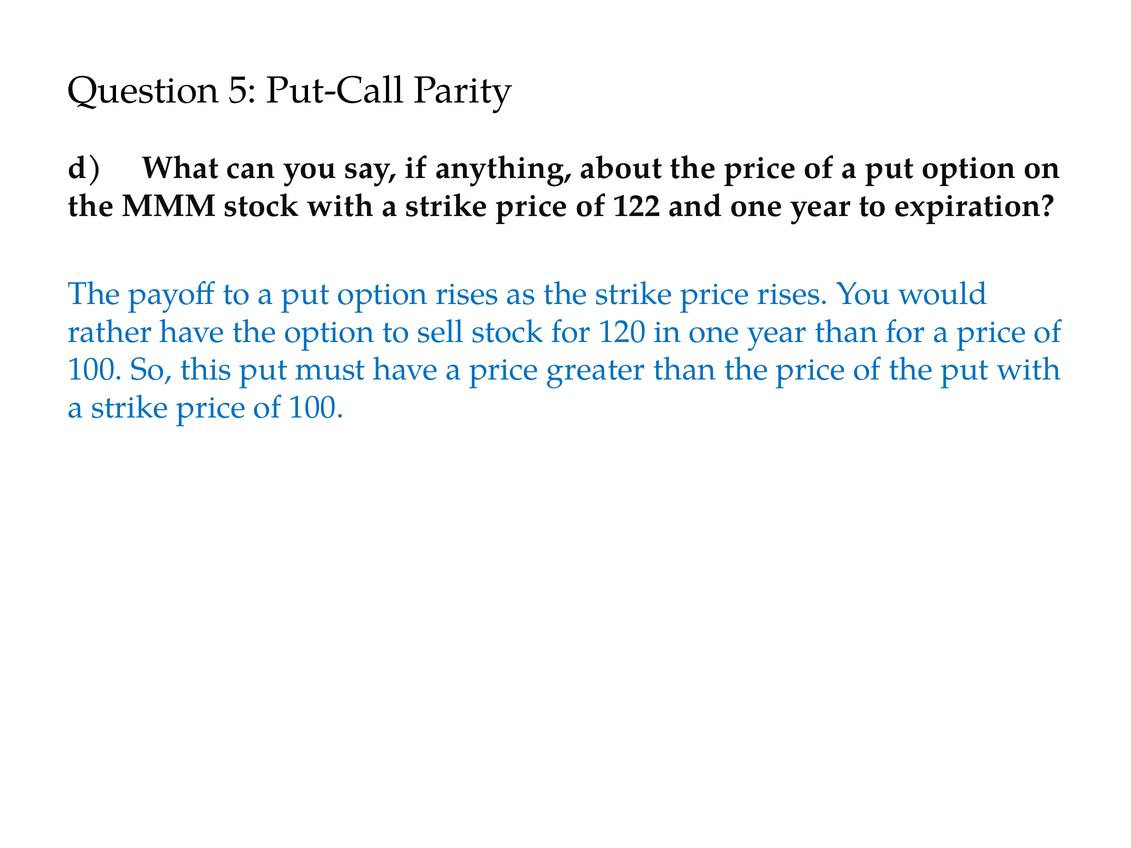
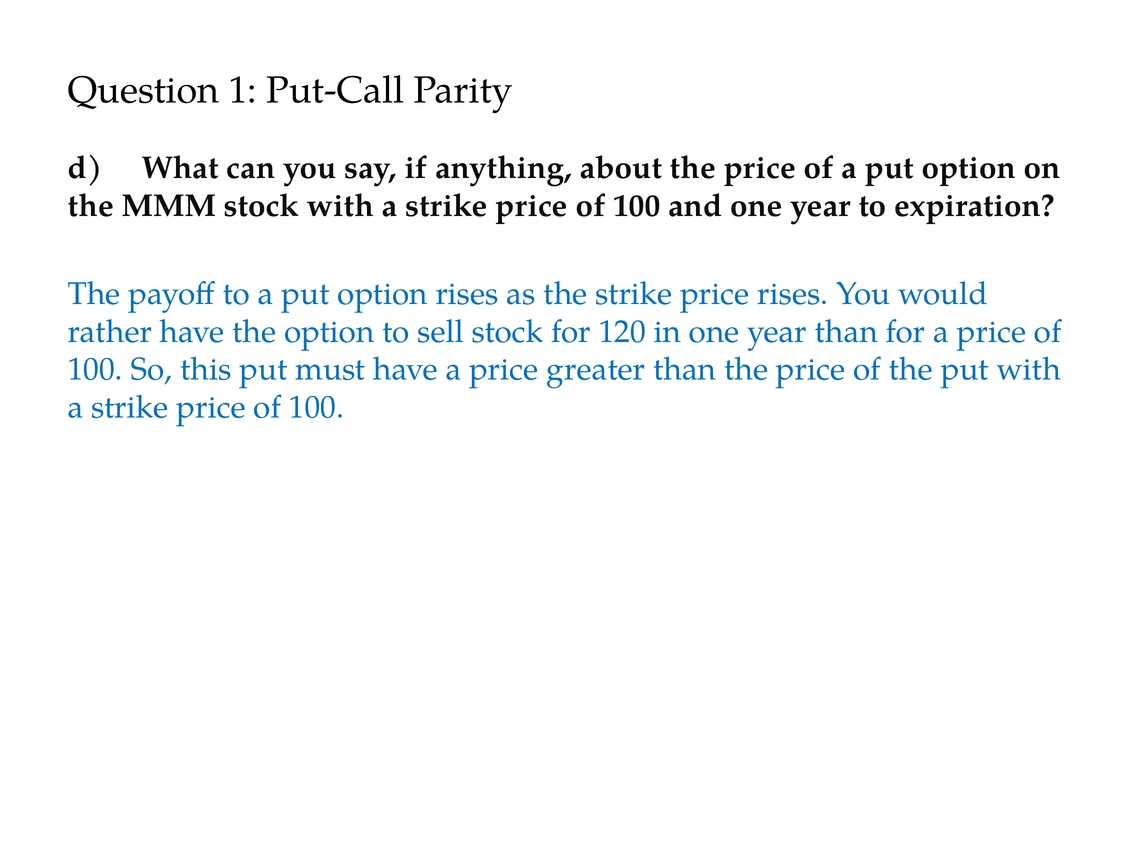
5: 5 -> 1
122 at (637, 206): 122 -> 100
